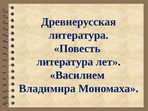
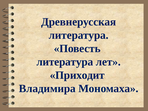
Василием: Василием -> Приходит
